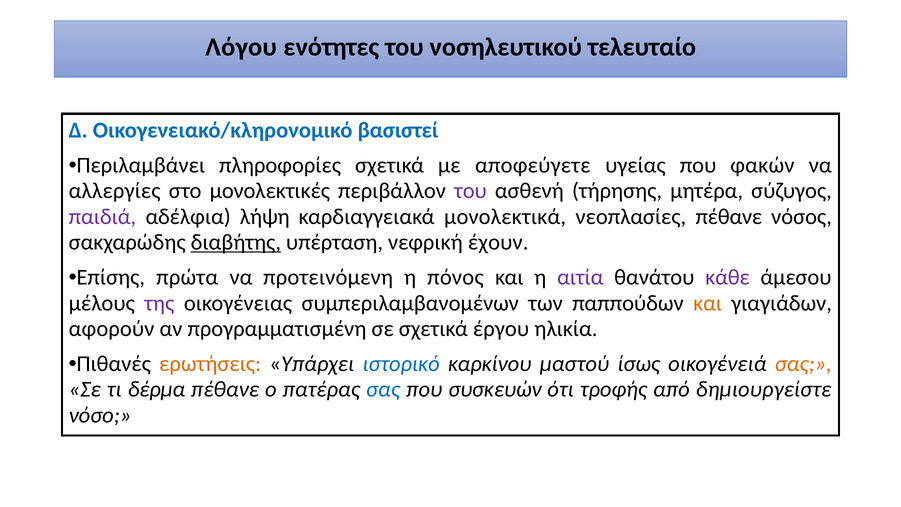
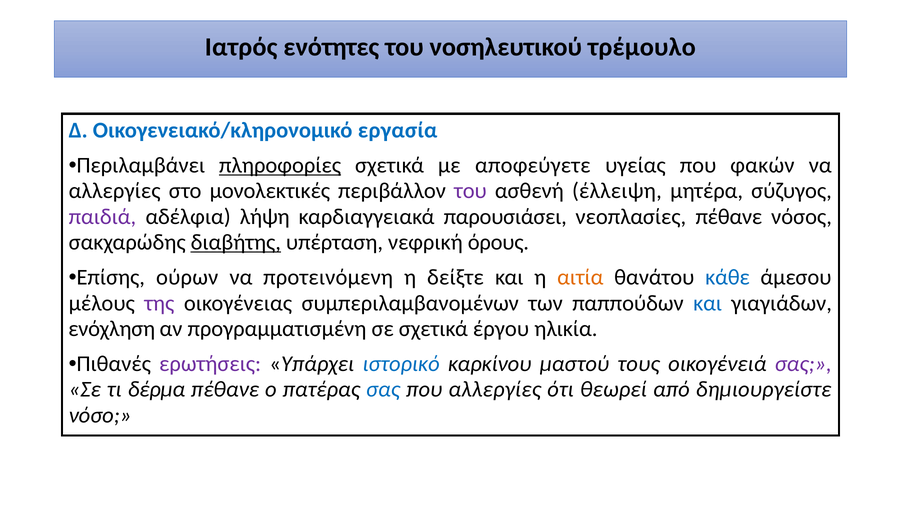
Λόγου: Λόγου -> Ιατρός
τελευταίο: τελευταίο -> τρέμουλο
βασιστεί: βασιστεί -> εργασία
πληροφορίες underline: none -> present
τήρησης: τήρησης -> έλλειψη
μονολεκτικά: μονολεκτικά -> παρουσιάσει
έχουν: έχουν -> όρους
πρώτα: πρώτα -> ούρων
πόνος: πόνος -> δείξτε
αιτία colour: purple -> orange
κάθε colour: purple -> blue
και at (708, 303) colour: orange -> blue
αφορούν: αφορούν -> ενόχληση
ερωτήσεις colour: orange -> purple
ίσως: ίσως -> τους
σας at (803, 364) colour: orange -> purple
που συσκευών: συσκευών -> αλλεργίες
τροφής: τροφής -> θεωρεί
